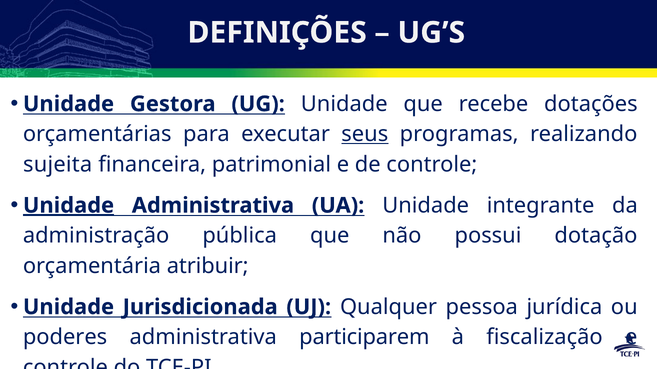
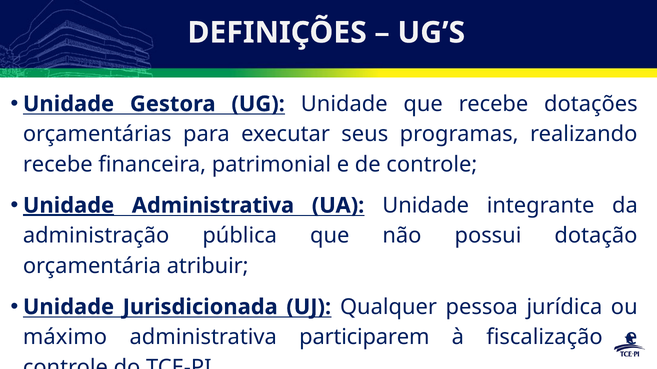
seus underline: present -> none
sujeita at (58, 165): sujeita -> recebe
poderes: poderes -> máximo
